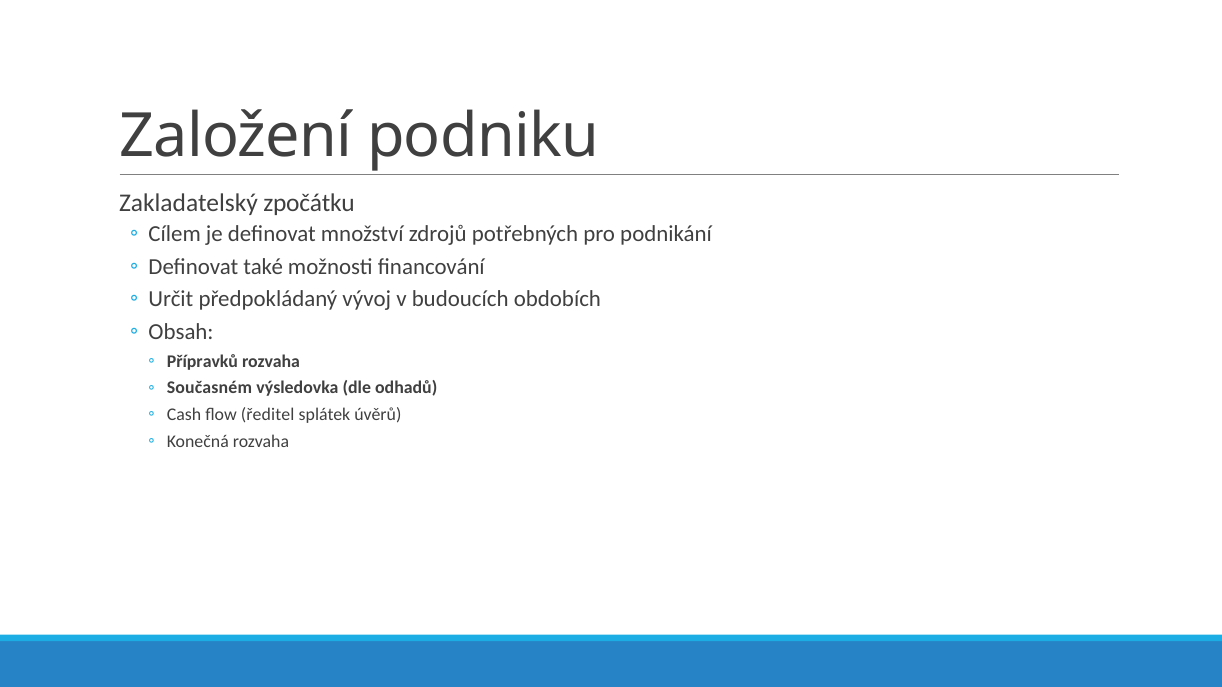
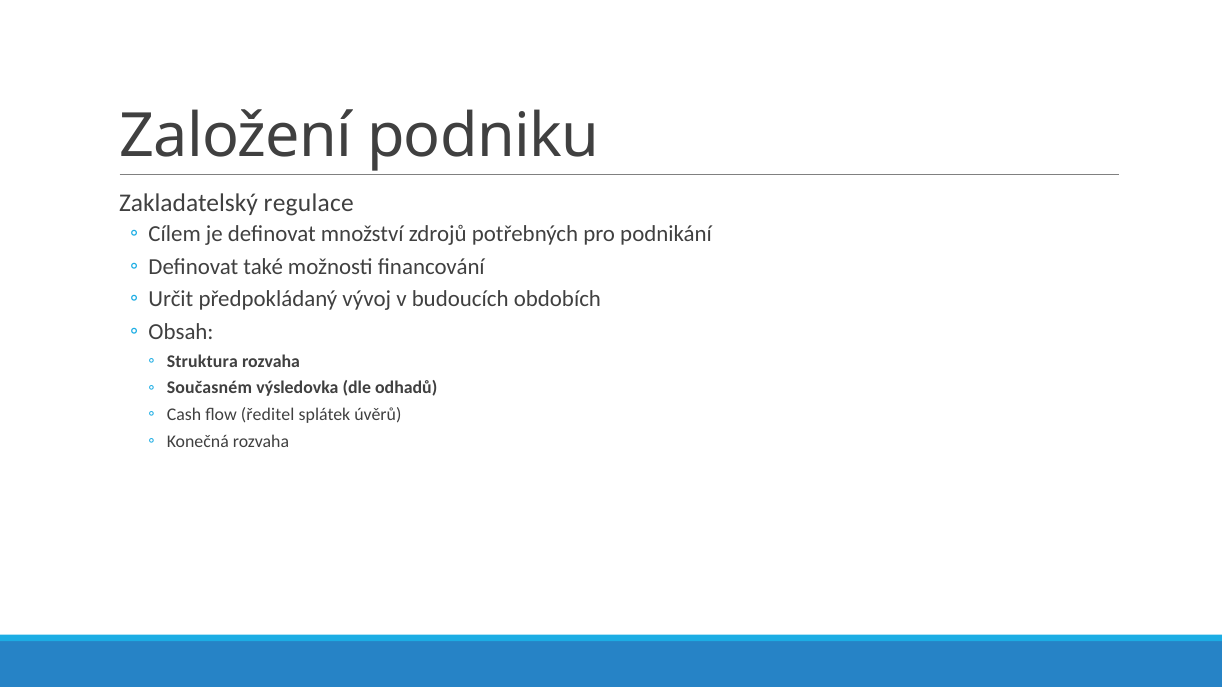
zpočátku: zpočátku -> regulace
Přípravků: Přípravků -> Struktura
